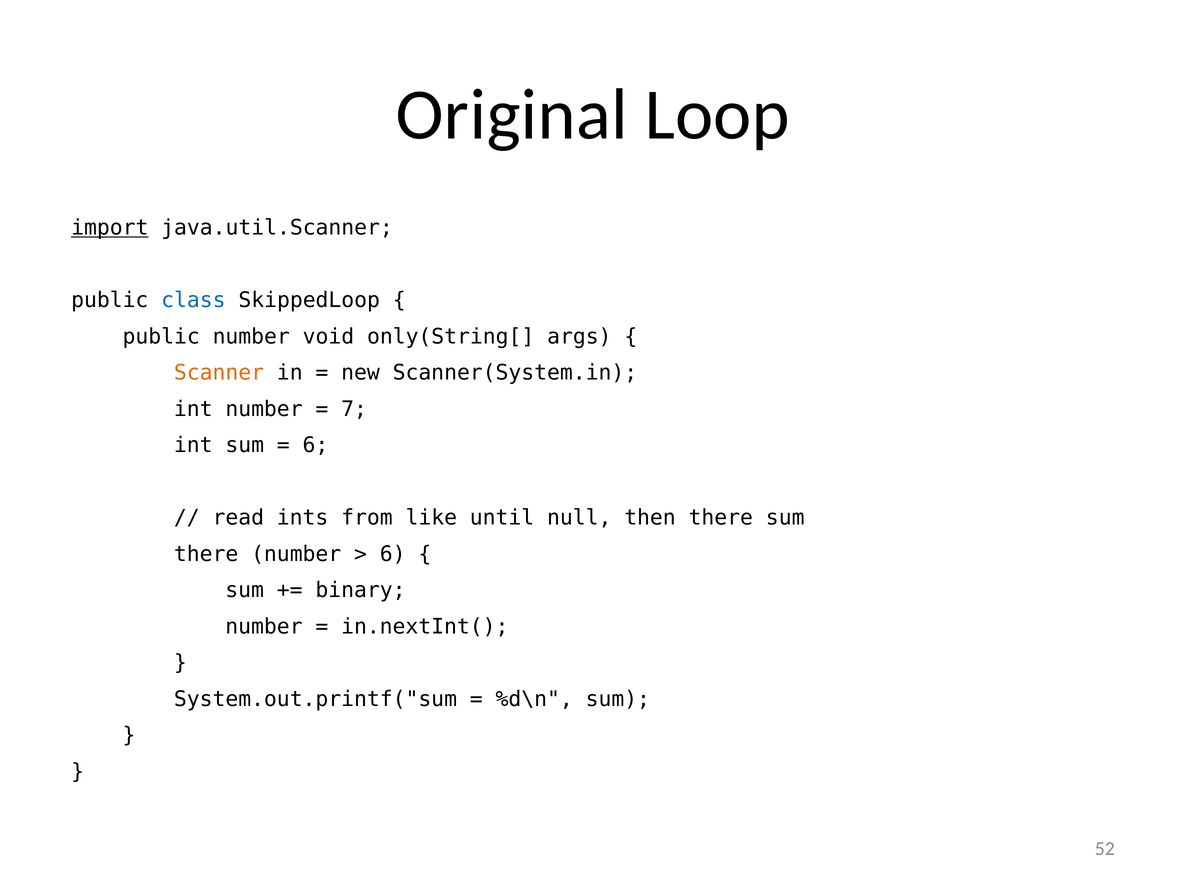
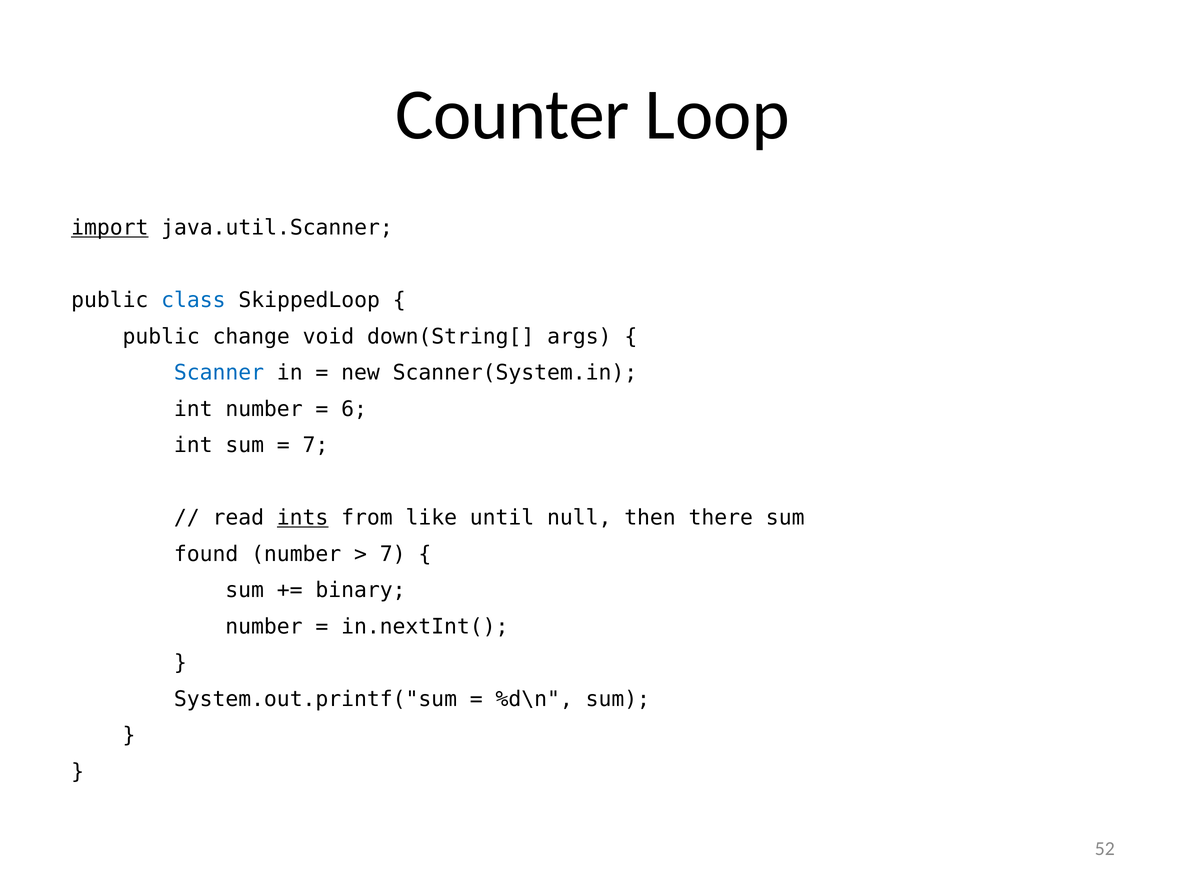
Original: Original -> Counter
public number: number -> change
only(String[: only(String[ -> down(String[
Scanner colour: orange -> blue
7: 7 -> 6
6 at (316, 446): 6 -> 7
ints underline: none -> present
there at (206, 554): there -> found
6 at (393, 554): 6 -> 7
